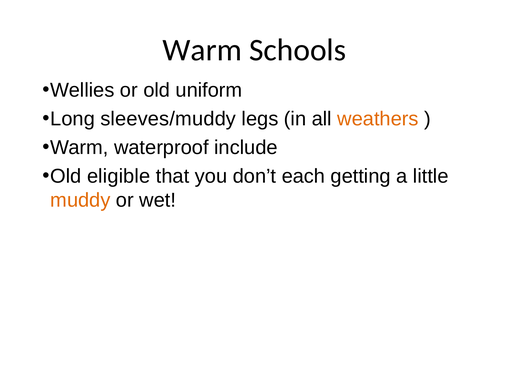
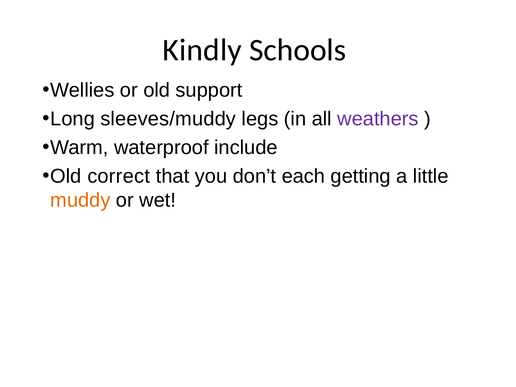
Warm at (202, 50): Warm -> Kindly
uniform: uniform -> support
weathers colour: orange -> purple
eligible: eligible -> correct
